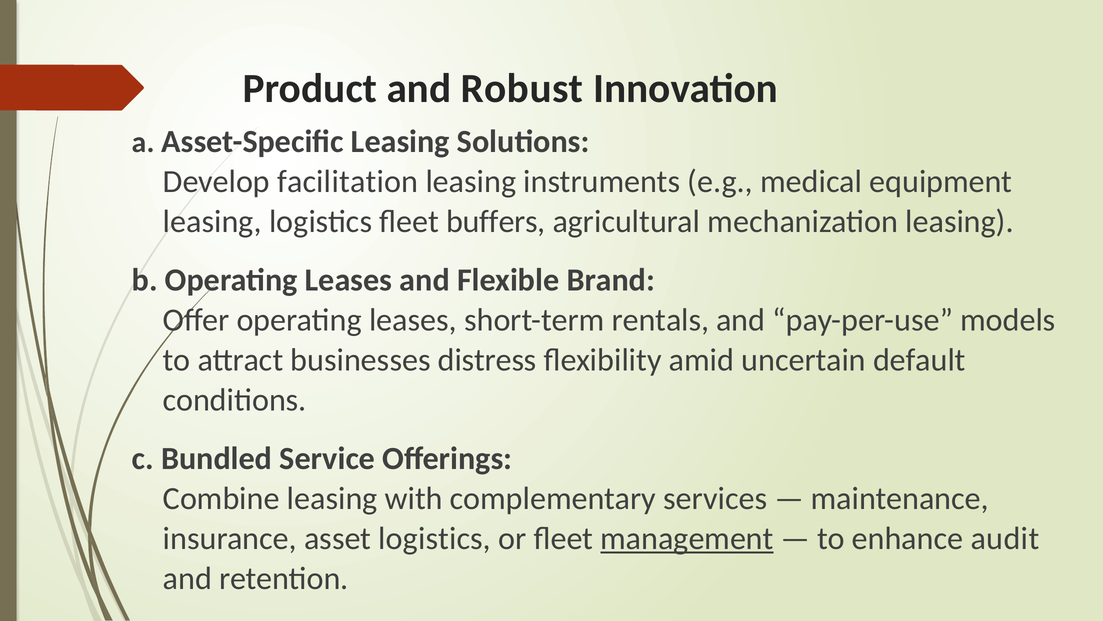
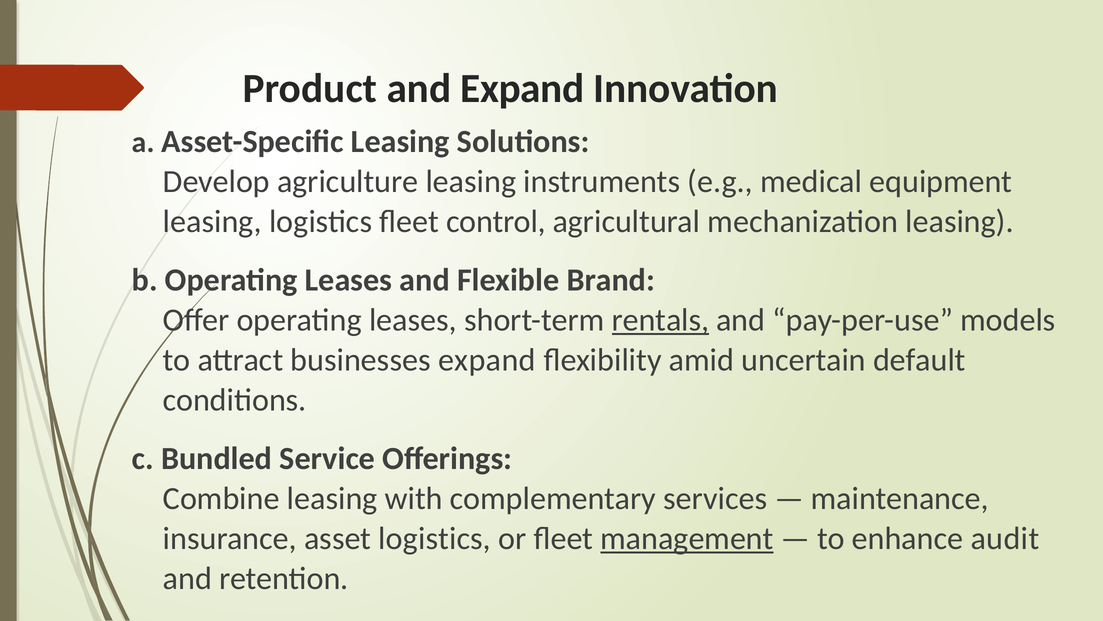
and Robust: Robust -> Expand
facilitation: facilitation -> agriculture
buffers: buffers -> control
rentals underline: none -> present
businesses distress: distress -> expand
